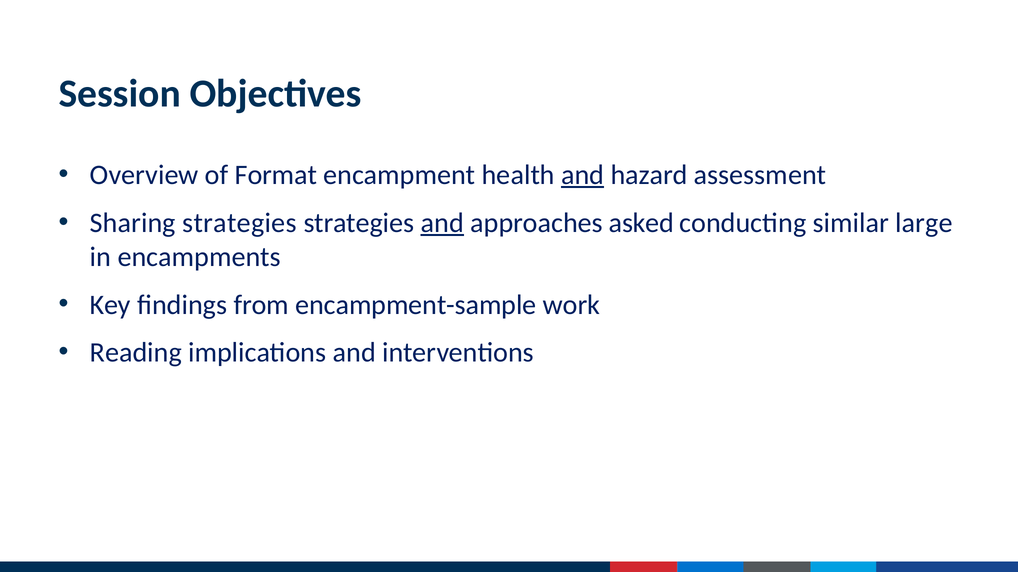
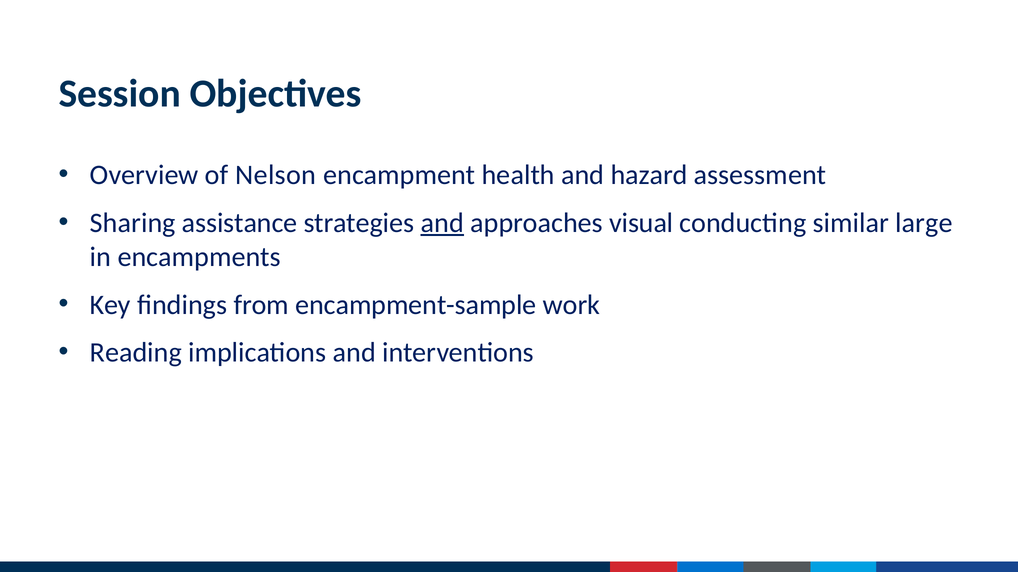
Format: Format -> Nelson
and at (583, 175) underline: present -> none
Sharing strategies: strategies -> assistance
asked: asked -> visual
